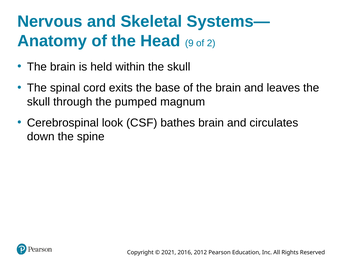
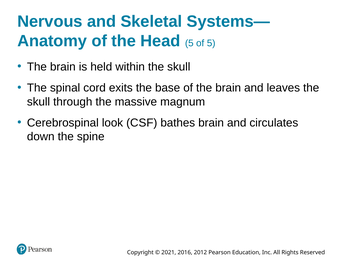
Head 9: 9 -> 5
of 2: 2 -> 5
pumped: pumped -> massive
